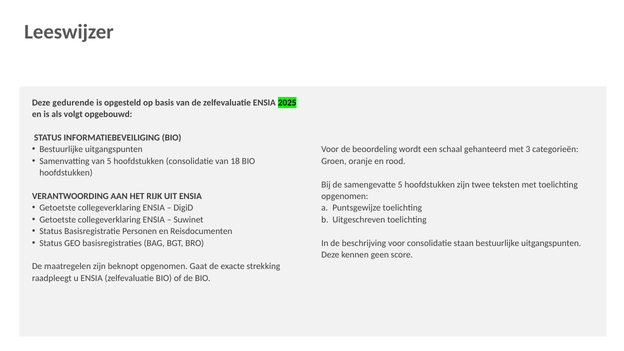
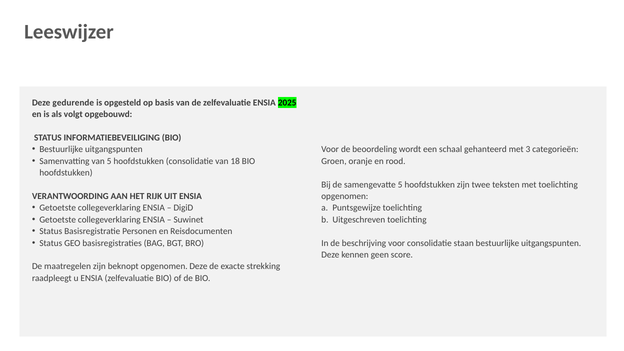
opgenomen Gaat: Gaat -> Deze
